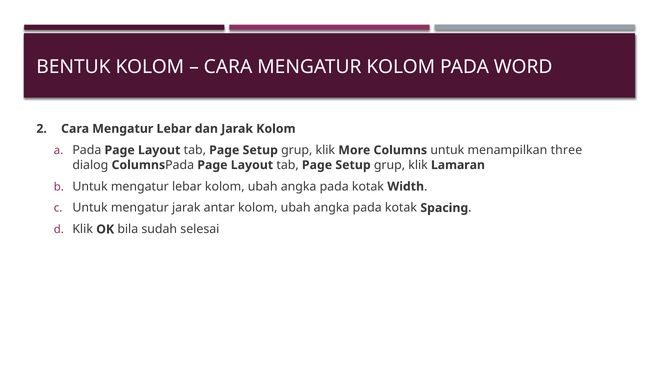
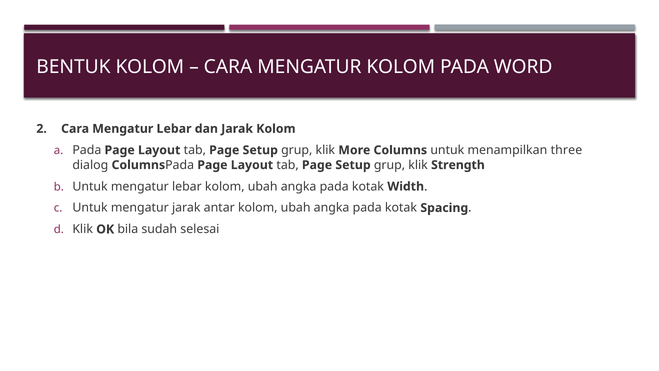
Lamaran: Lamaran -> Strength
